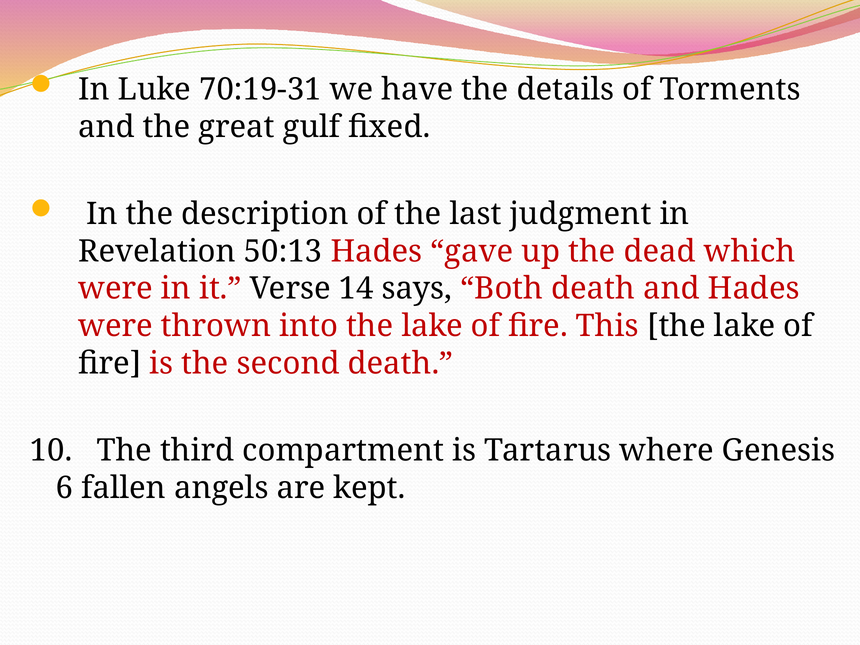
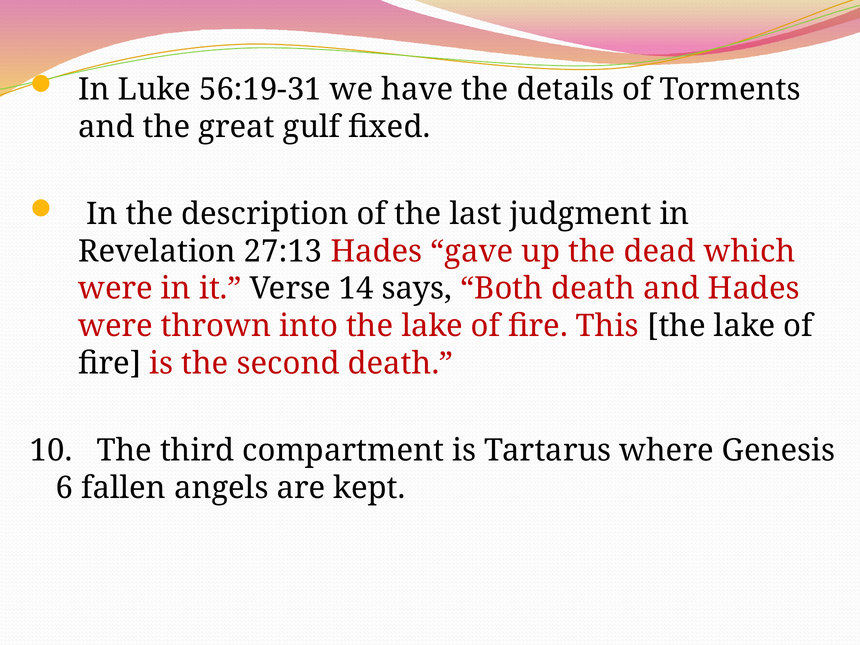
70:19-31: 70:19-31 -> 56:19-31
50:13: 50:13 -> 27:13
